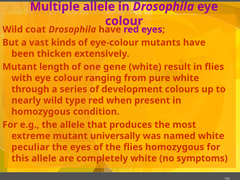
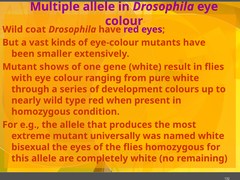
thicken: thicken -> smaller
length: length -> shows
peculiar: peculiar -> bisexual
symptoms: symptoms -> remaining
